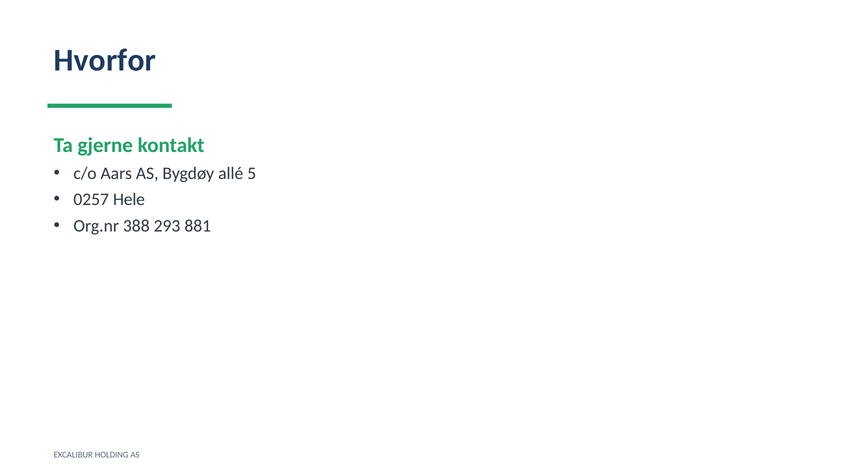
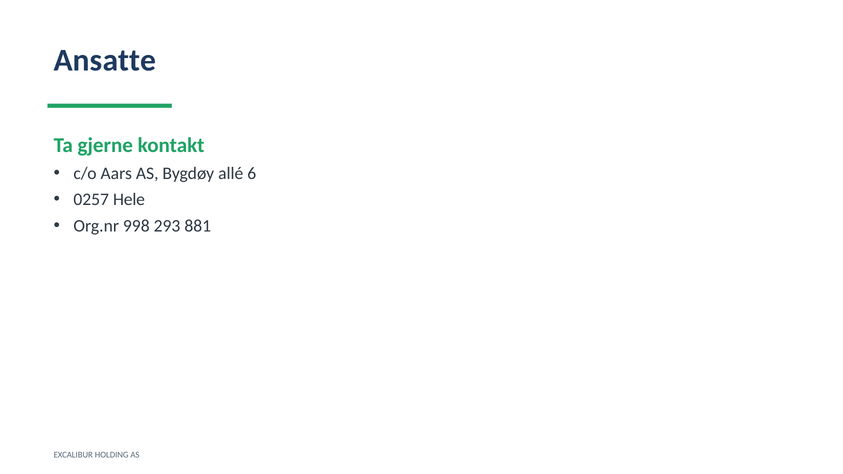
Hvorfor: Hvorfor -> Ansatte
5: 5 -> 6
388: 388 -> 998
